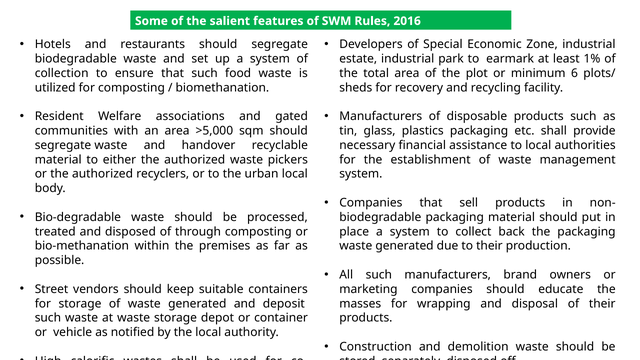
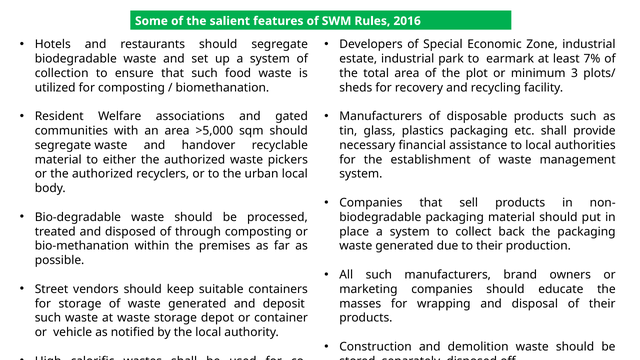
1%: 1% -> 7%
6: 6 -> 3
